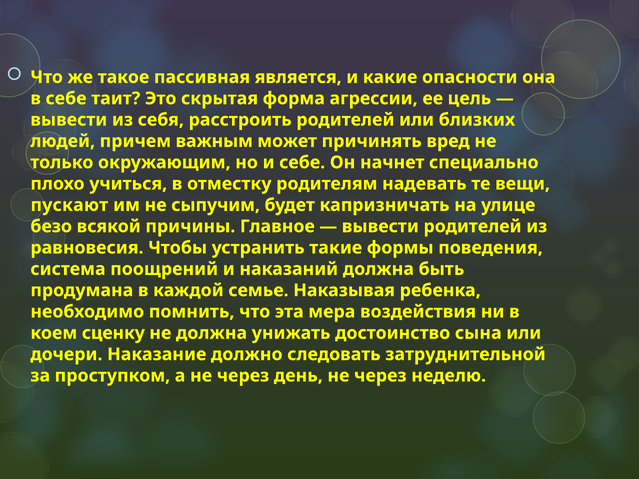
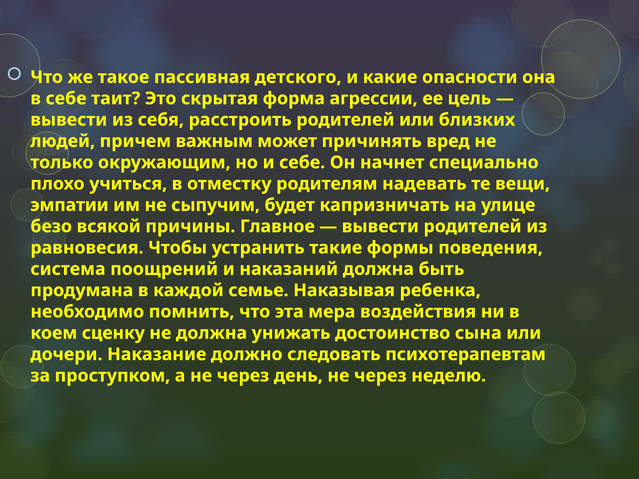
является: является -> детского
пускают: пускают -> эмпатии
затруднительной: затруднительной -> психотерапевтам
